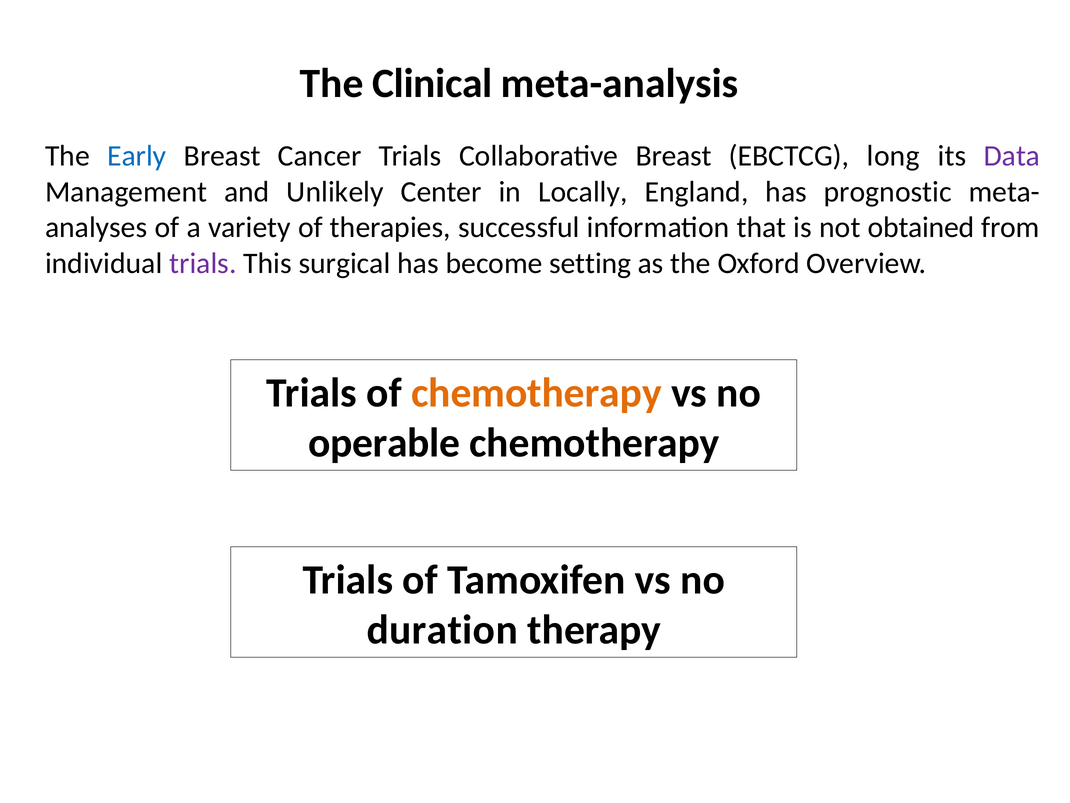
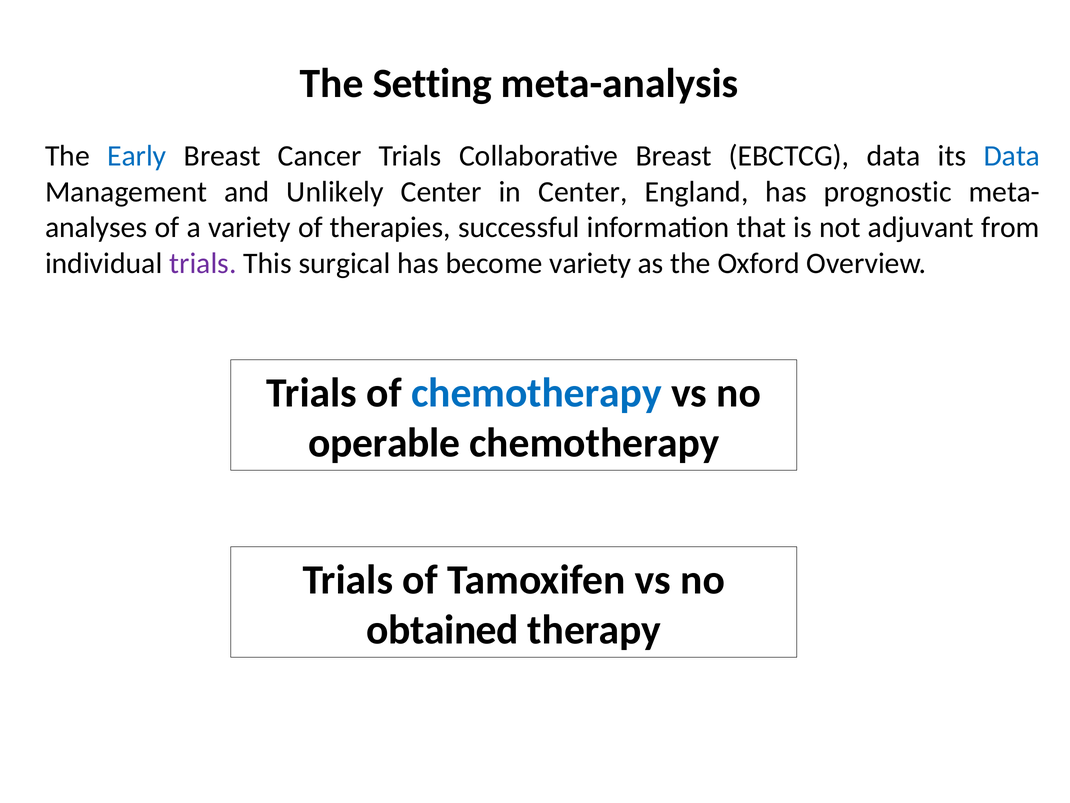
Clinical: Clinical -> Setting
EBCTCG long: long -> data
Data at (1012, 156) colour: purple -> blue
in Locally: Locally -> Center
obtained: obtained -> adjuvant
become setting: setting -> variety
chemotherapy at (536, 393) colour: orange -> blue
duration: duration -> obtained
